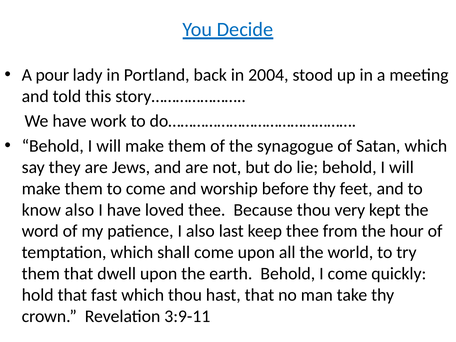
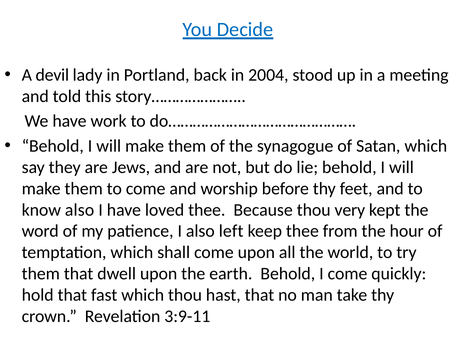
pour: pour -> devil
last: last -> left
